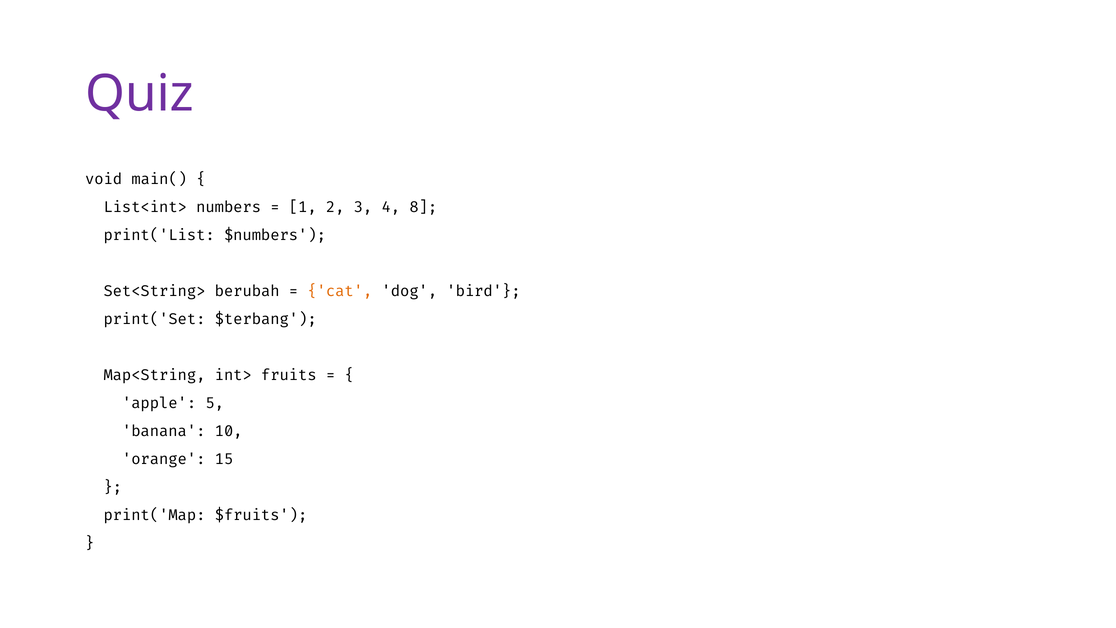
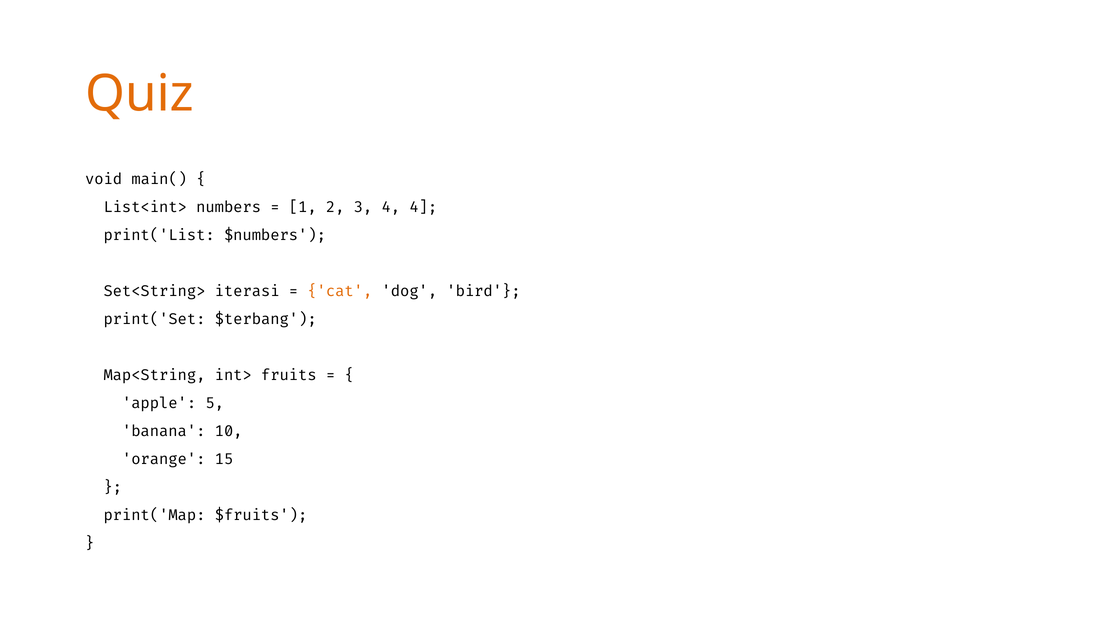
Quiz colour: purple -> orange
4 8: 8 -> 4
berubah: berubah -> iterasi
